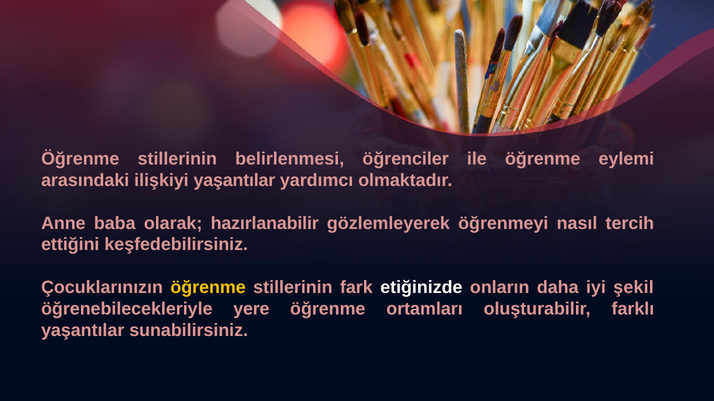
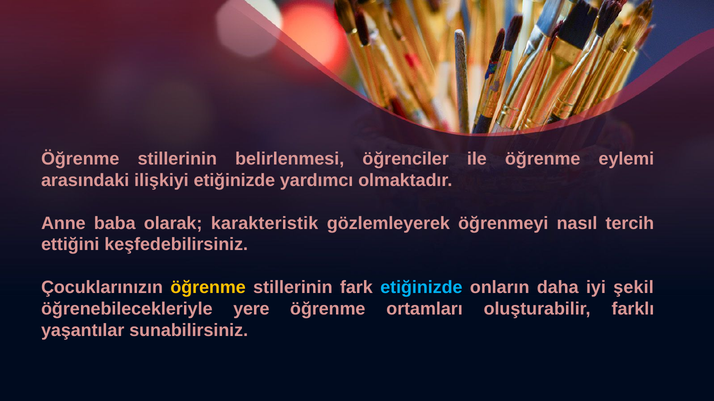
ilişkiyi yaşantılar: yaşantılar -> etiğinizde
hazırlanabilir: hazırlanabilir -> karakteristik
etiğinizde at (421, 288) colour: white -> light blue
